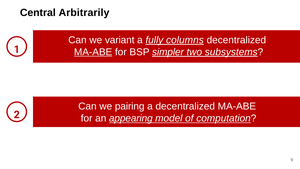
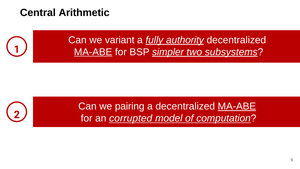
Arbitrarily: Arbitrarily -> Arithmetic
columns: columns -> authority
MA-ABE at (237, 106) underline: none -> present
appearing: appearing -> corrupted
